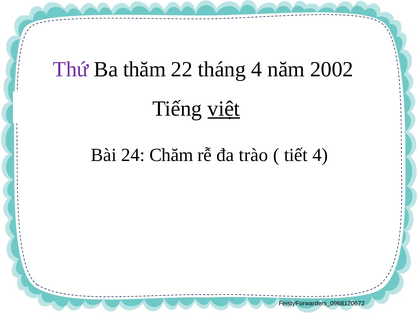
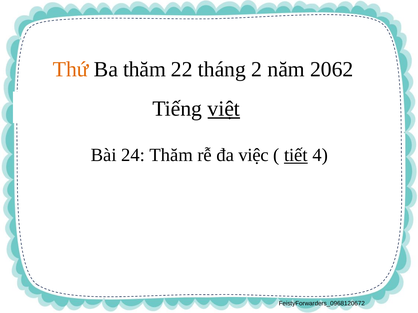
Thứ colour: purple -> orange
tháng 4: 4 -> 2
2002: 2002 -> 2062
24 Chăm: Chăm -> Thăm
trào: trào -> việc
tiết underline: none -> present
